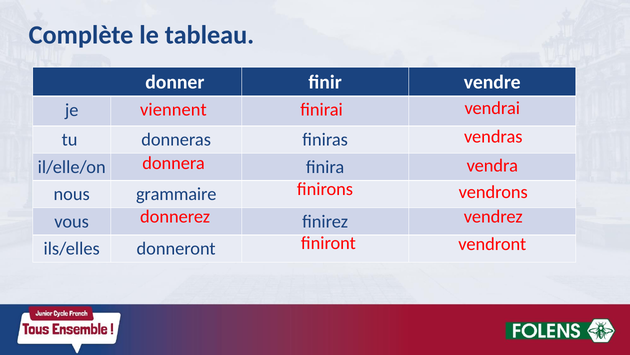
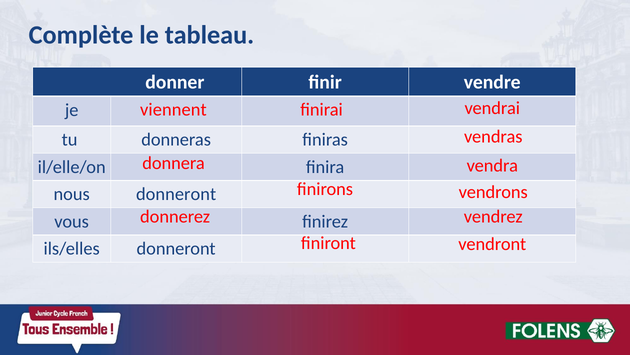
nous grammaire: grammaire -> donneront
